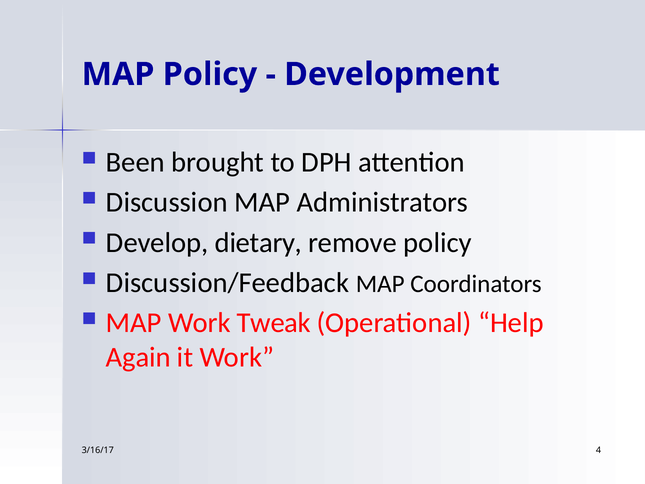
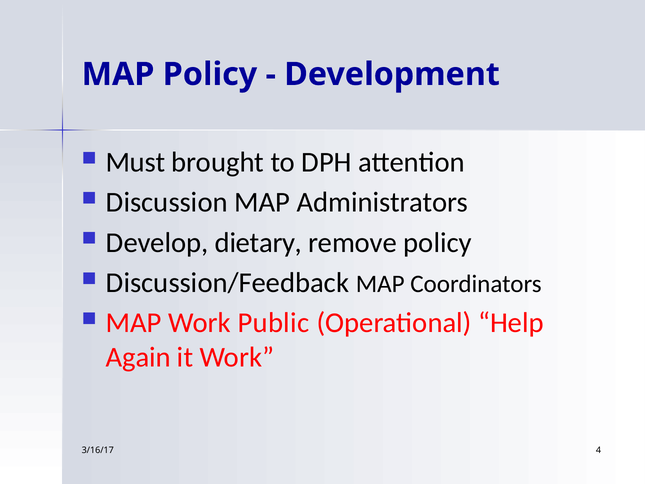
Been: Been -> Must
Tweak: Tweak -> Public
